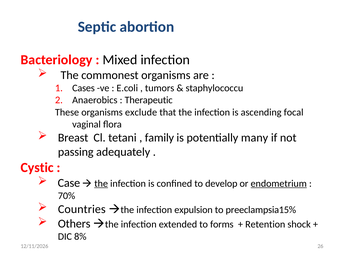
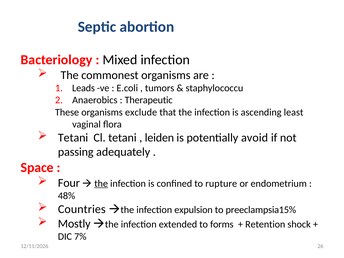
Cases: Cases -> Leads
focal: focal -> least
Breast at (73, 138): Breast -> Tetani
family: family -> leiden
many: many -> avoid
Cystic: Cystic -> Space
Case: Case -> Four
develop: develop -> rupture
endometrium underline: present -> none
70%: 70% -> 48%
Others: Others -> Mostly
8%: 8% -> 7%
